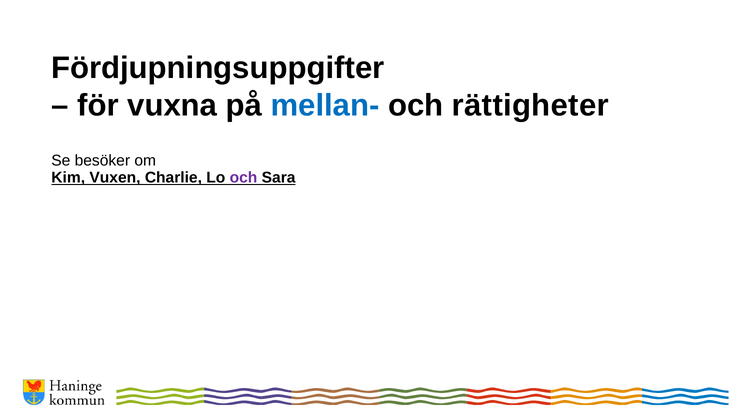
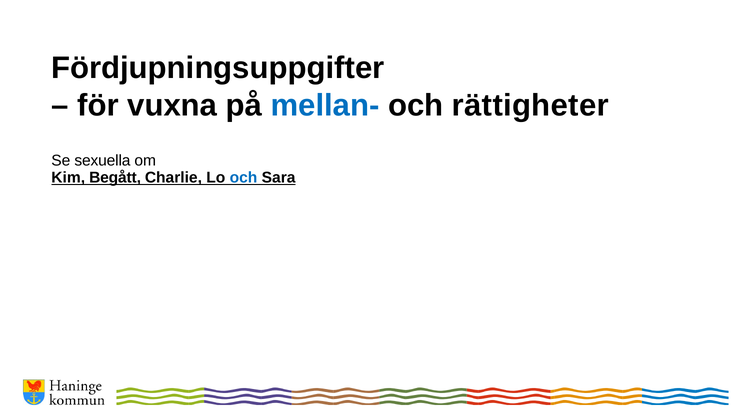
besöker: besöker -> sexuella
Vuxen: Vuxen -> Begått
och at (243, 178) colour: purple -> blue
